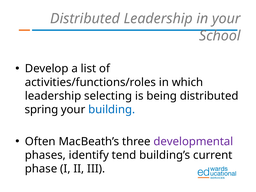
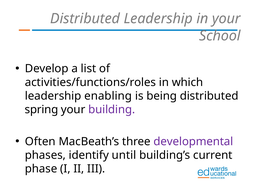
selecting: selecting -> enabling
building colour: blue -> purple
tend: tend -> until
